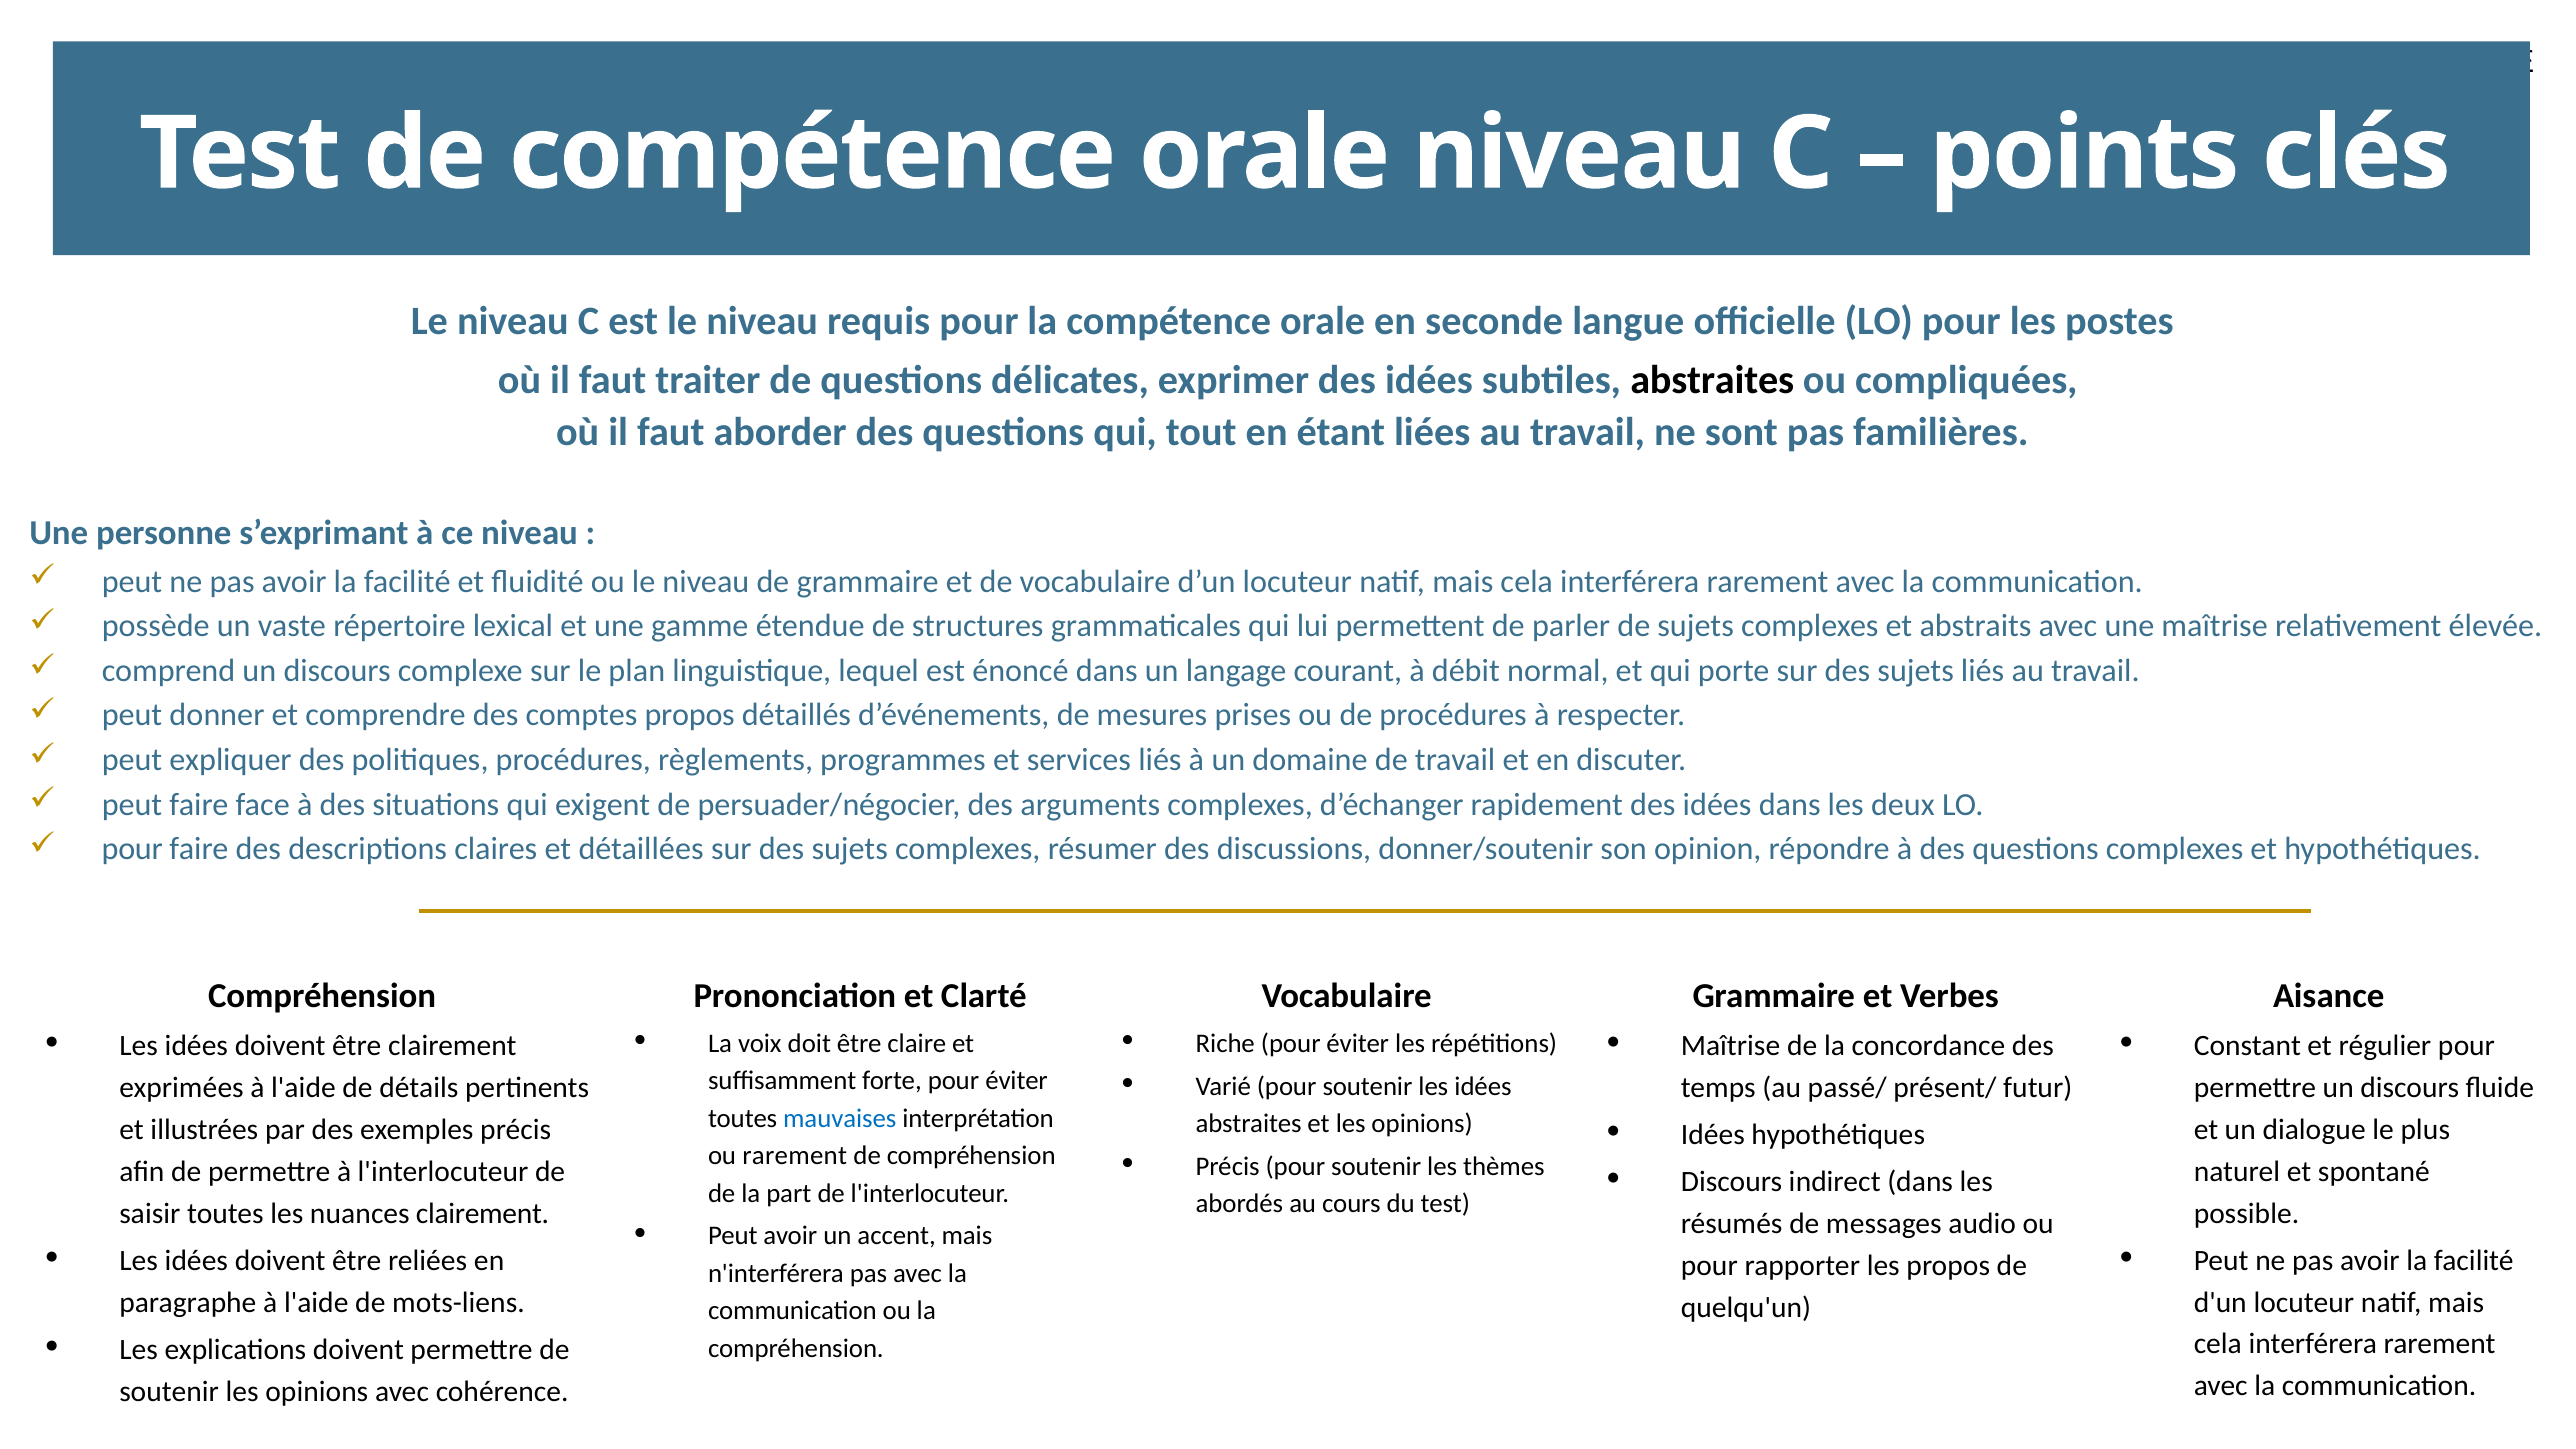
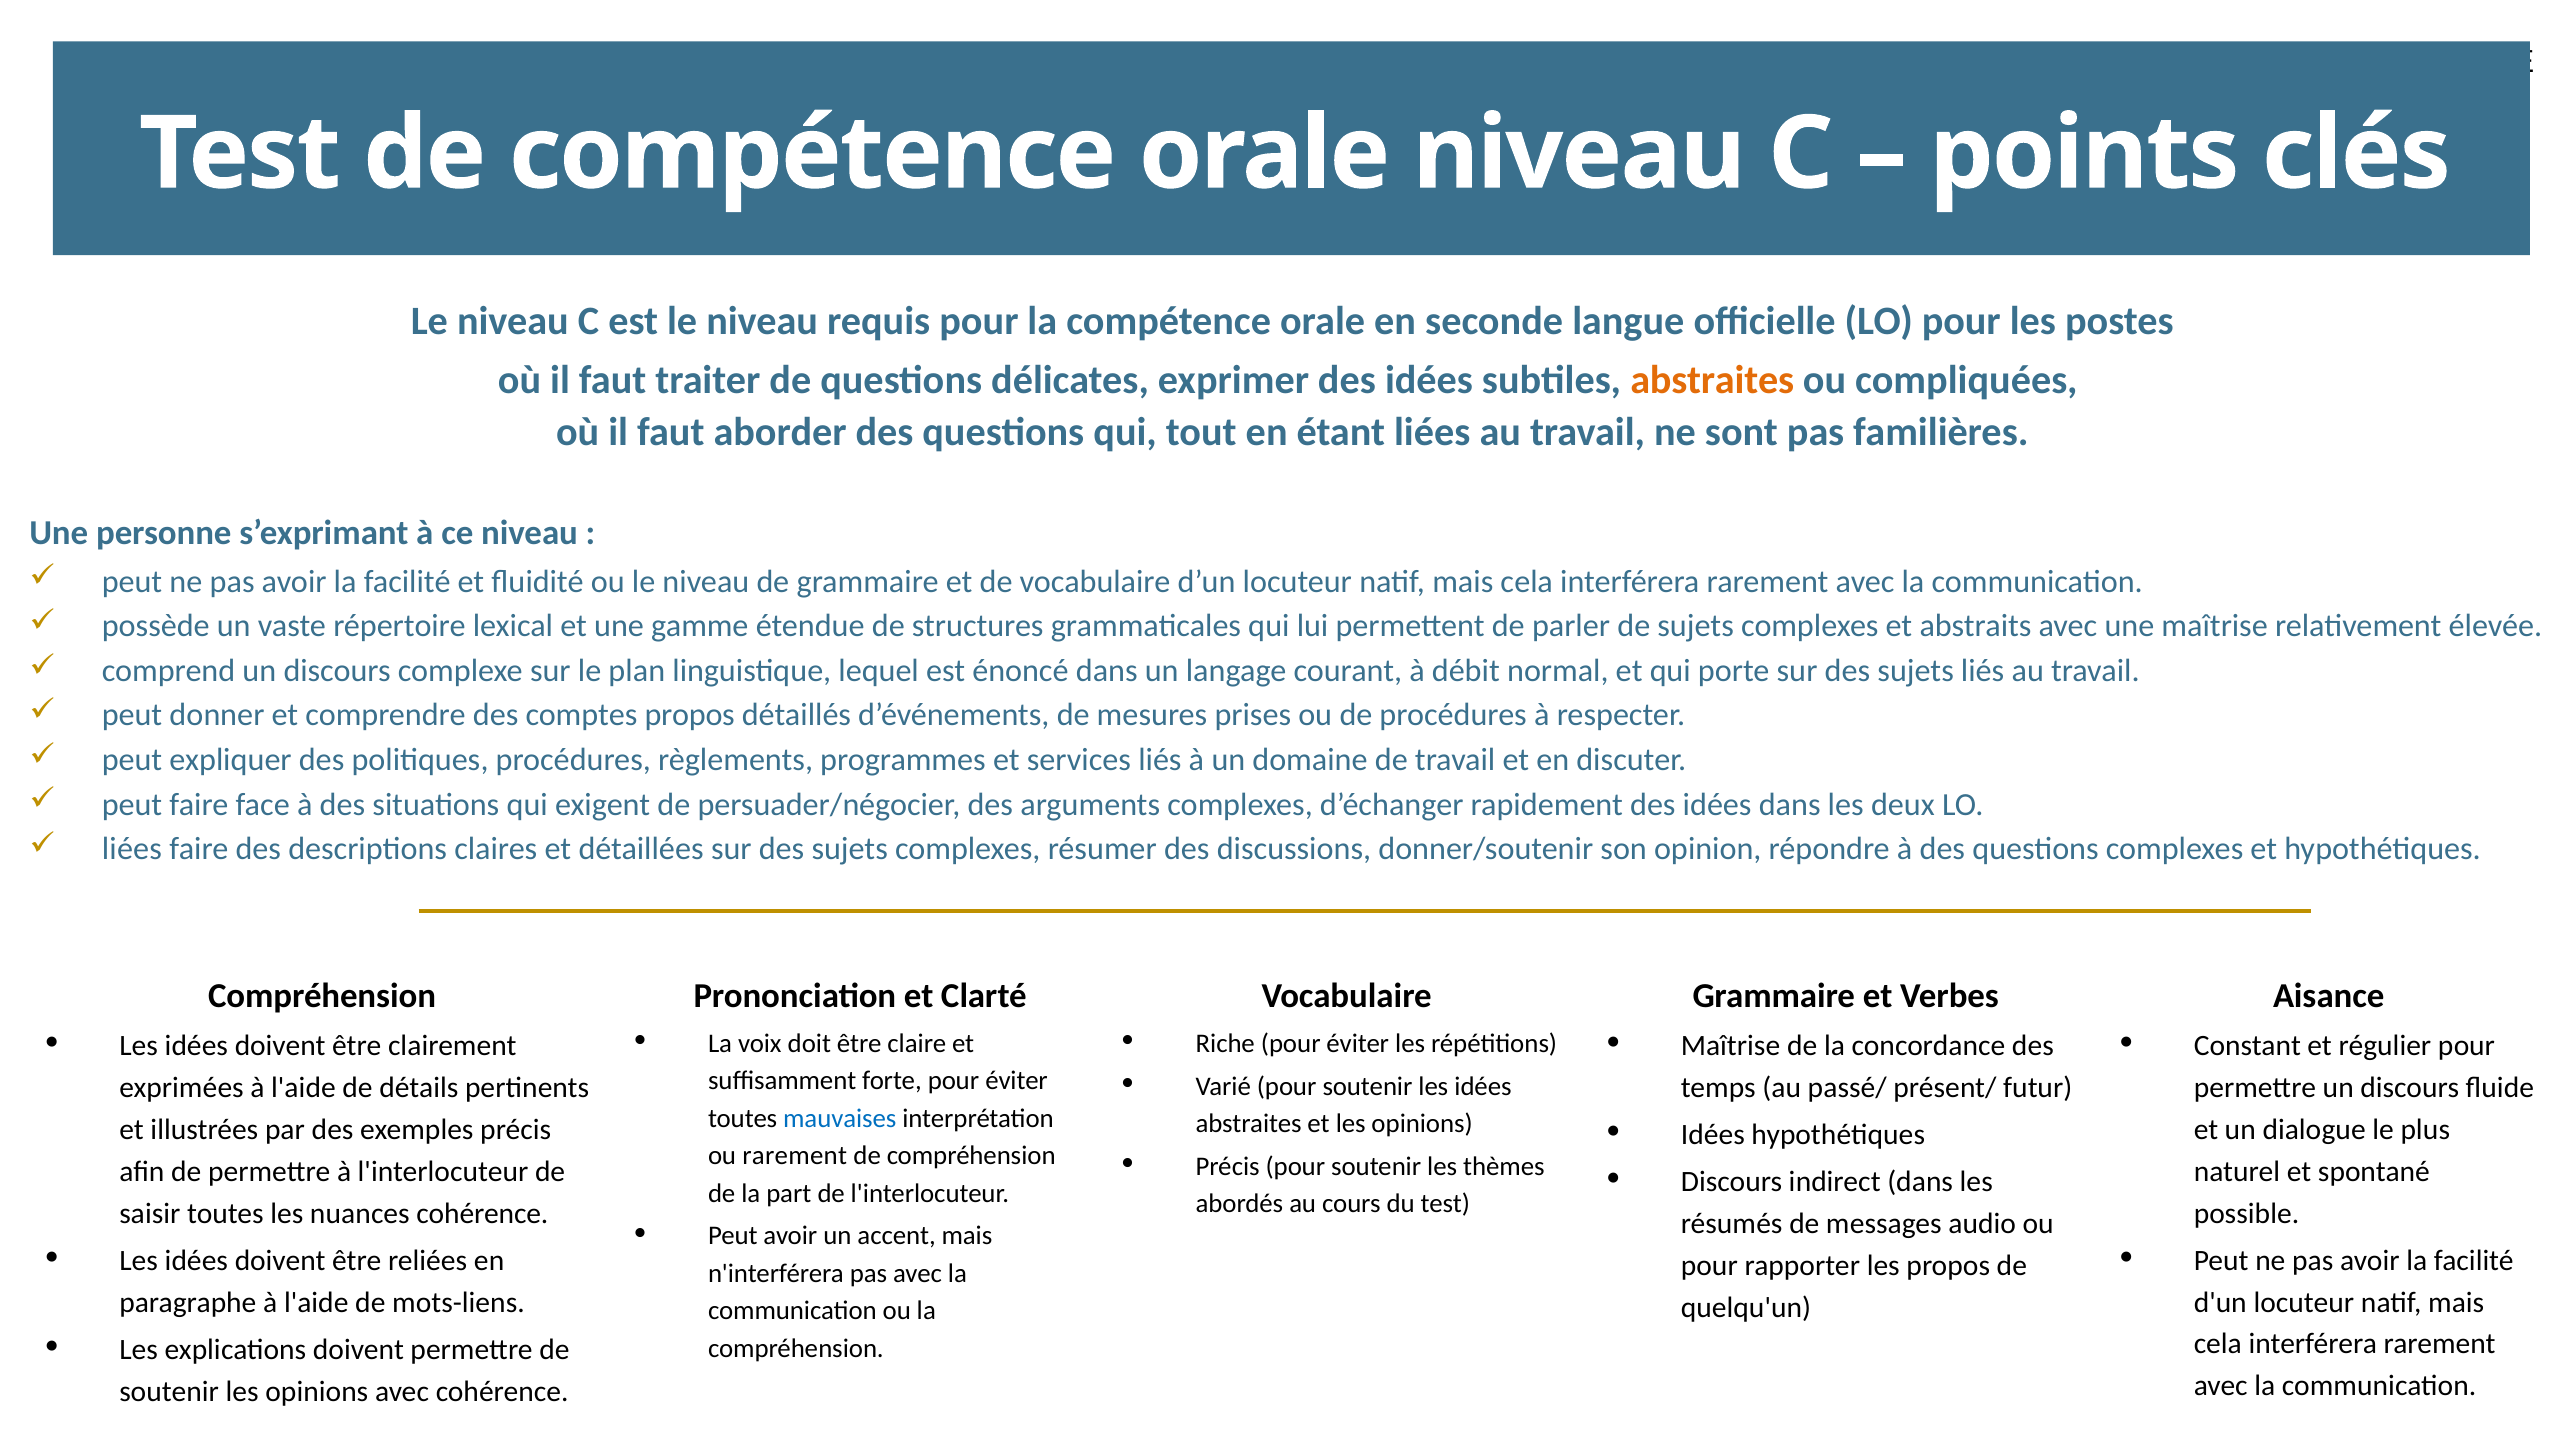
abstraites at (1712, 380) colour: black -> orange
pour at (132, 849): pour -> liées
nuances clairement: clairement -> cohérence
